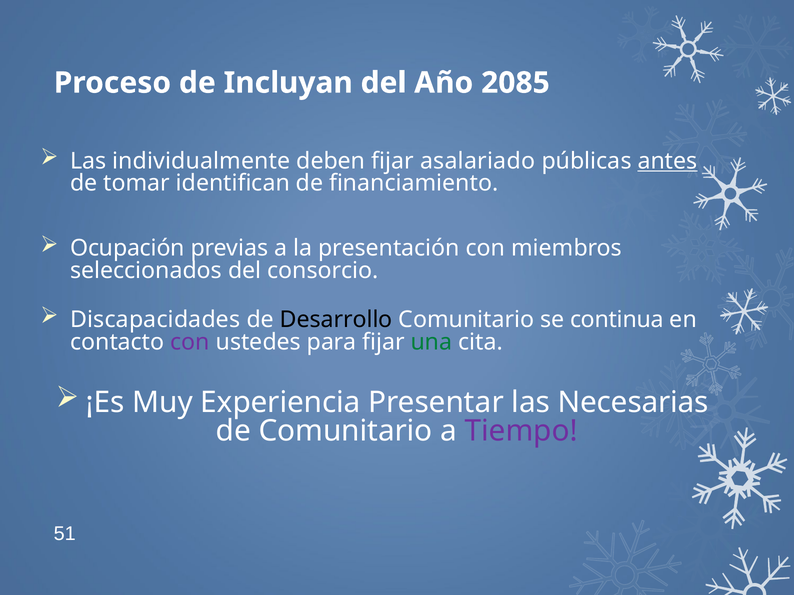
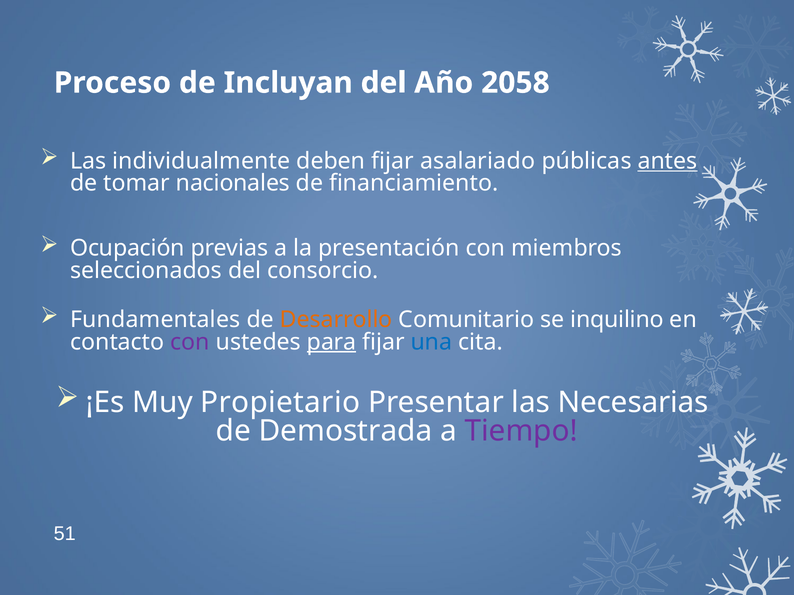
2085: 2085 -> 2058
identifican: identifican -> nacionales
Discapacidades: Discapacidades -> Fundamentales
Desarrollo colour: black -> orange
continua: continua -> inquilino
para underline: none -> present
una colour: green -> blue
Experiencia: Experiencia -> Propietario
de Comunitario: Comunitario -> Demostrada
